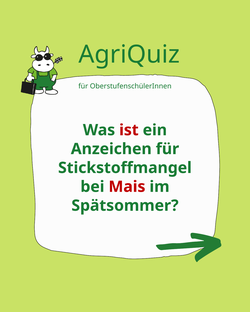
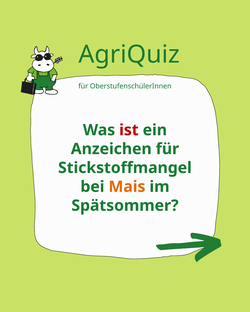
Mais colour: red -> orange
